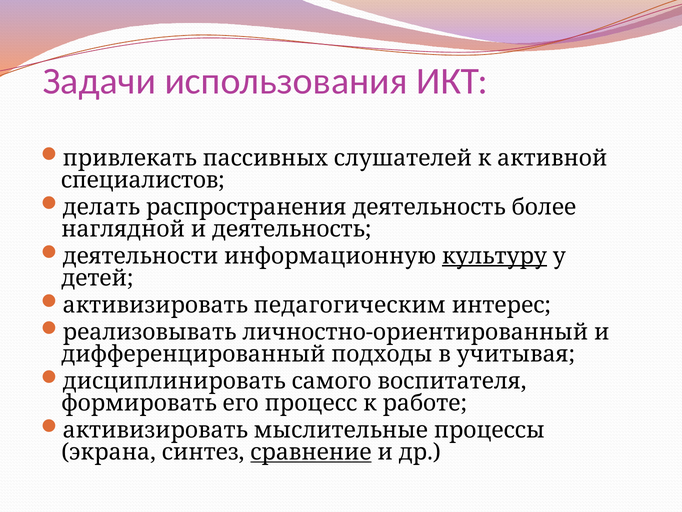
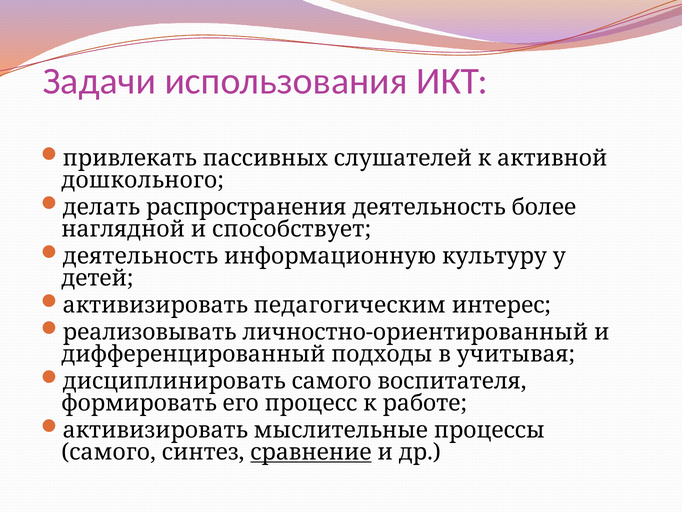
специалистов: специалистов -> дошкольного
и деятельность: деятельность -> способствует
деятельности at (140, 256): деятельности -> деятельность
культуру underline: present -> none
экрана at (109, 452): экрана -> самого
